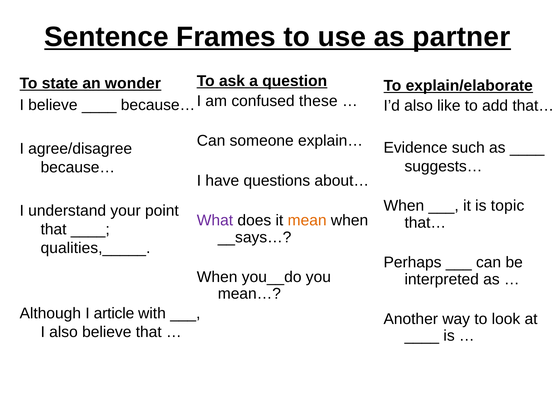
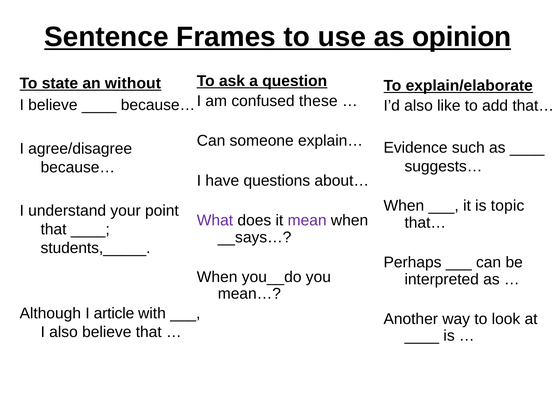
partner: partner -> opinion
wonder: wonder -> without
mean colour: orange -> purple
qualities,_____: qualities,_____ -> students,_____
